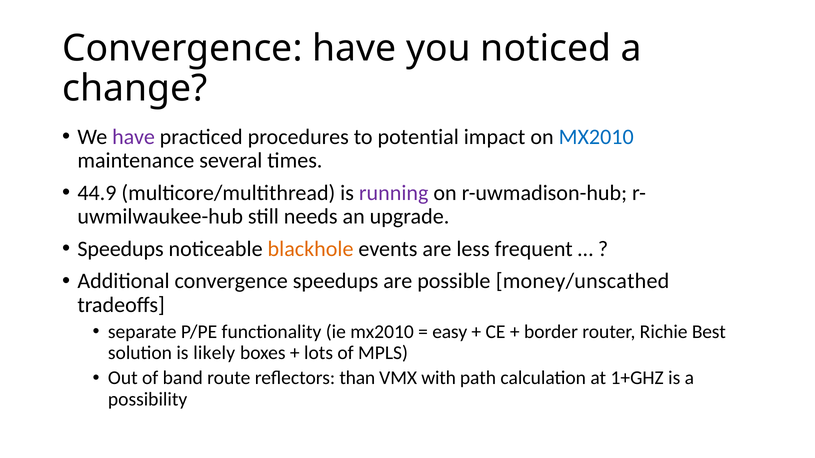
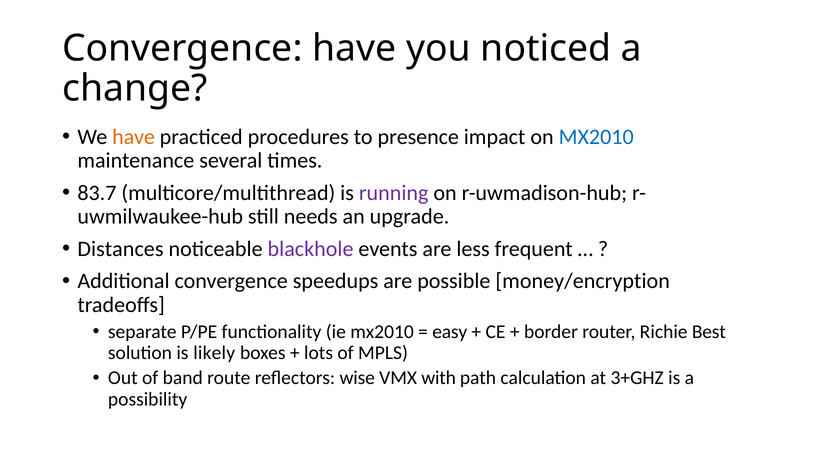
have at (134, 137) colour: purple -> orange
potential: potential -> presence
44.9: 44.9 -> 83.7
Speedups at (121, 249): Speedups -> Distances
blackhole colour: orange -> purple
money/unscathed: money/unscathed -> money/encryption
than: than -> wise
1+GHZ: 1+GHZ -> 3+GHZ
